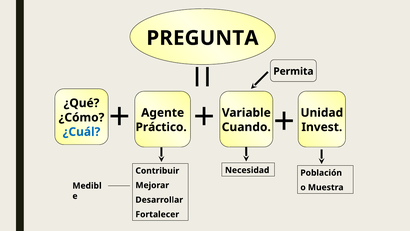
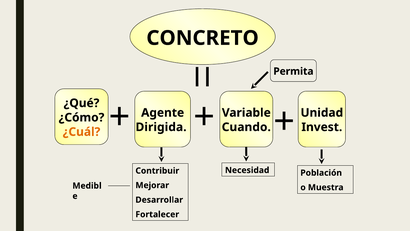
PREGUNTA: PREGUNTA -> CONCRETO
Práctico: Práctico -> Dirigida
¿Cuál colour: blue -> orange
